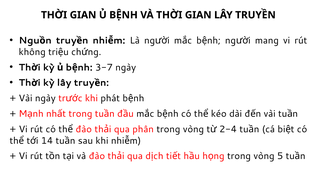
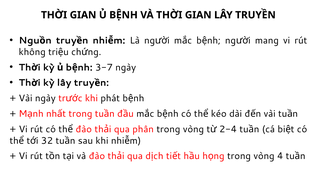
14: 14 -> 32
5: 5 -> 4
